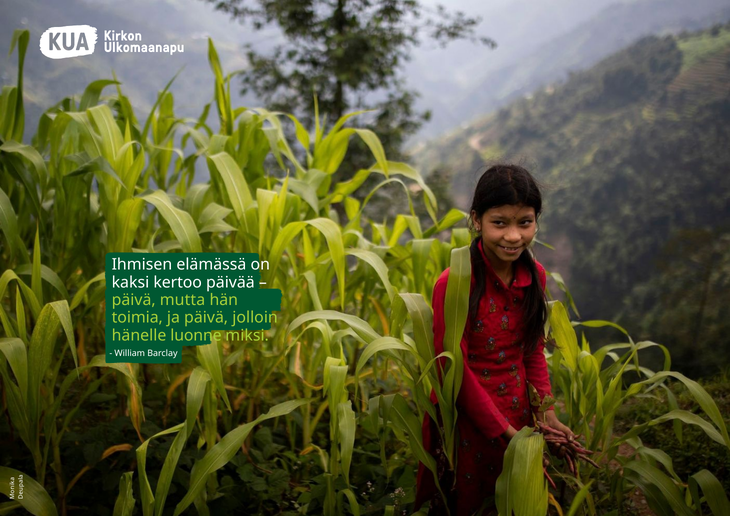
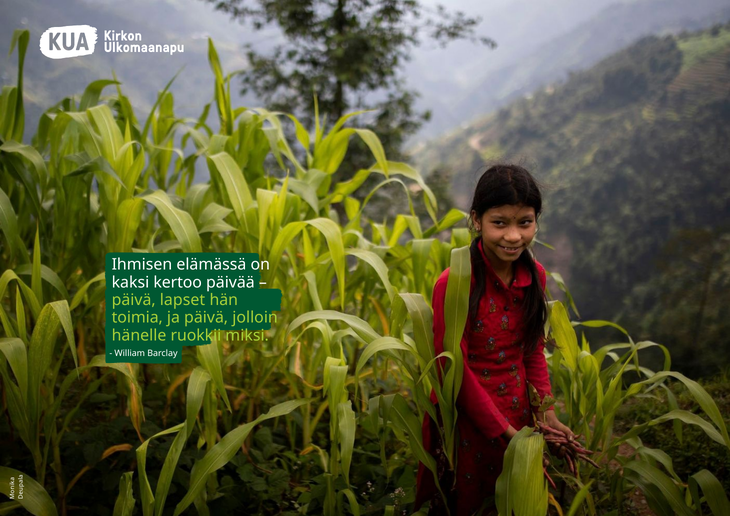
mutta: mutta -> lapset
luonne: luonne -> ruokkii
